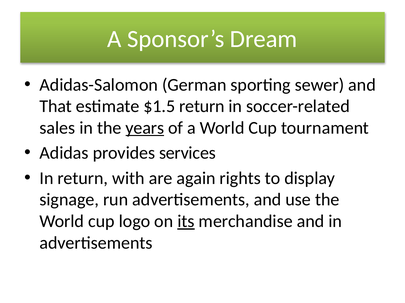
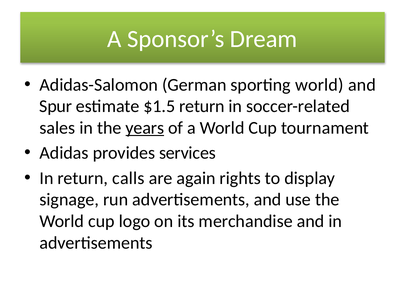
sporting sewer: sewer -> world
That: That -> Spur
with: with -> calls
its underline: present -> none
